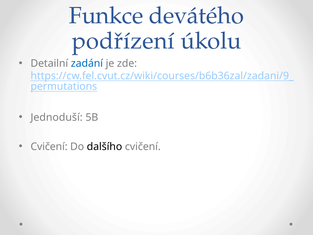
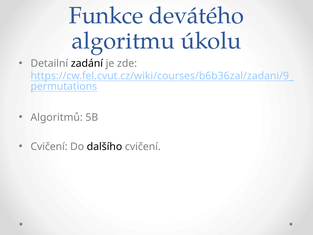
podřízení: podřízení -> algoritmu
zadání colour: blue -> black
Jednoduší: Jednoduší -> Algoritmů
